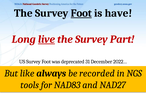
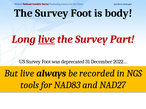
Foot at (81, 13) underline: present -> none
have: have -> body
But like: like -> live
